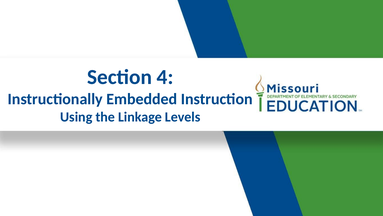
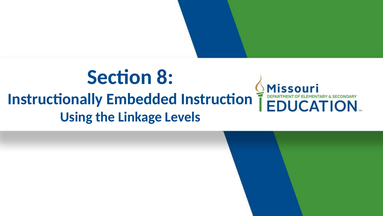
4: 4 -> 8
